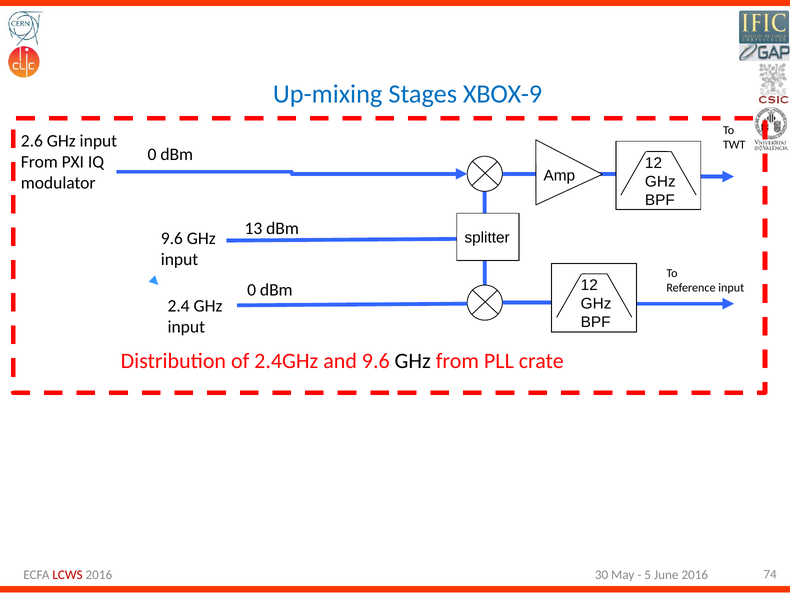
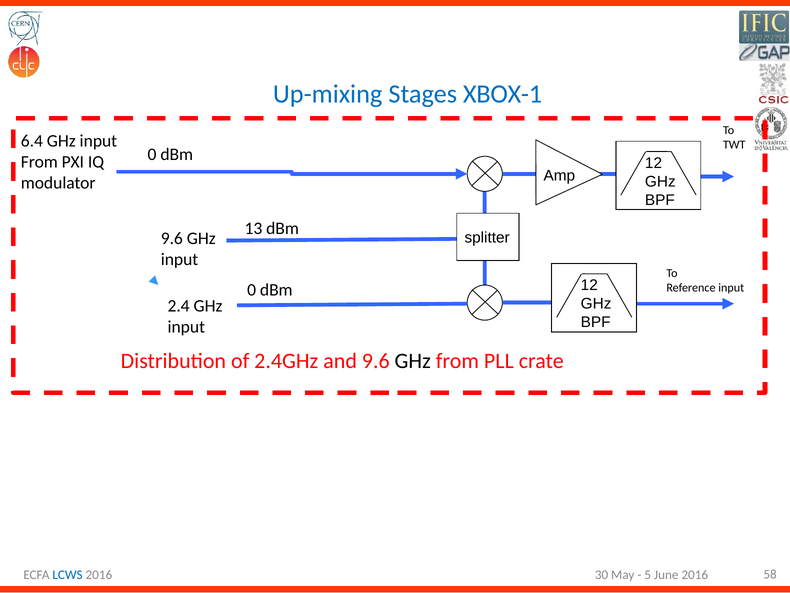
XBOX-9: XBOX-9 -> XBOX-1
2.6: 2.6 -> 6.4
74: 74 -> 58
LCWS colour: red -> blue
